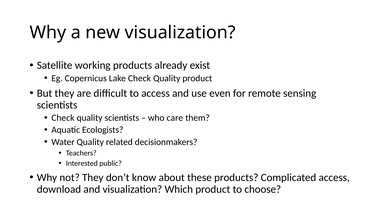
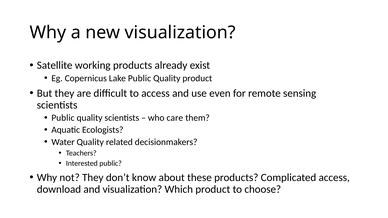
Lake Check: Check -> Public
Check at (63, 118): Check -> Public
